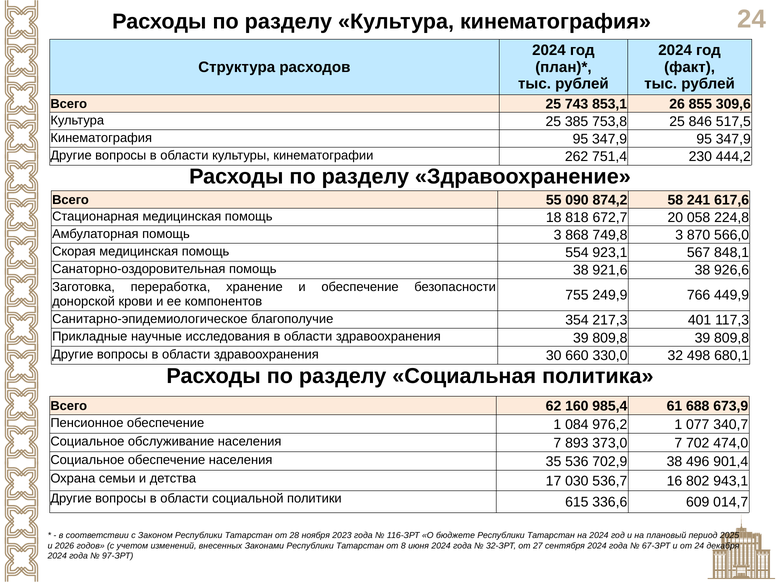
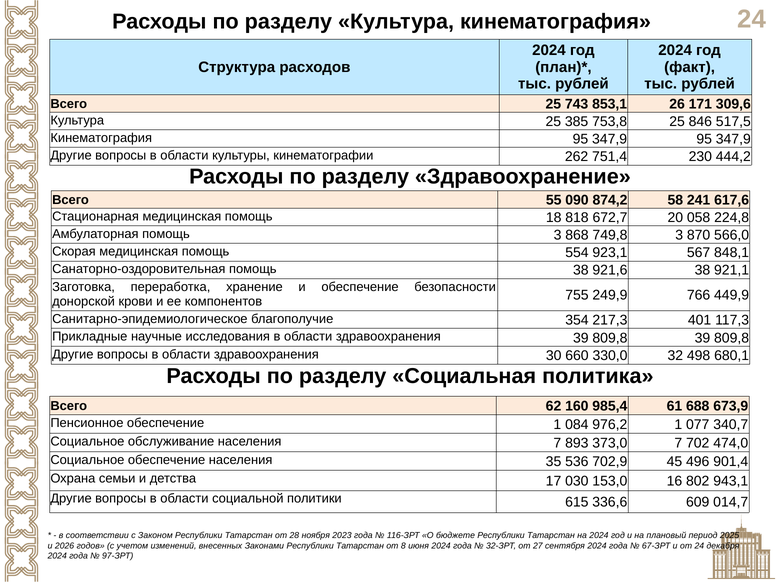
855: 855 -> 171
926,6: 926,6 -> 921,1
702,9 38: 38 -> 45
536,7: 536,7 -> 153,0
